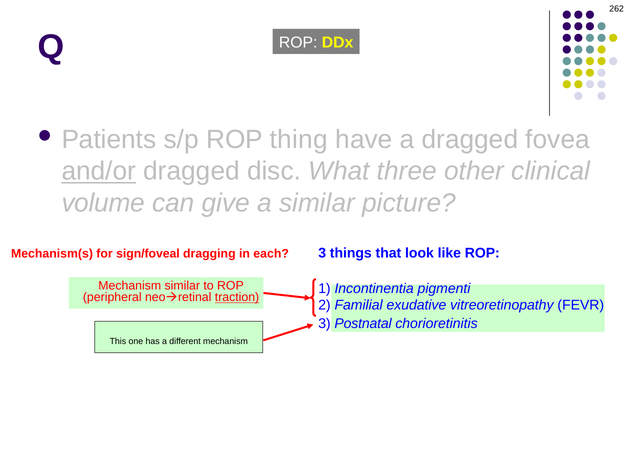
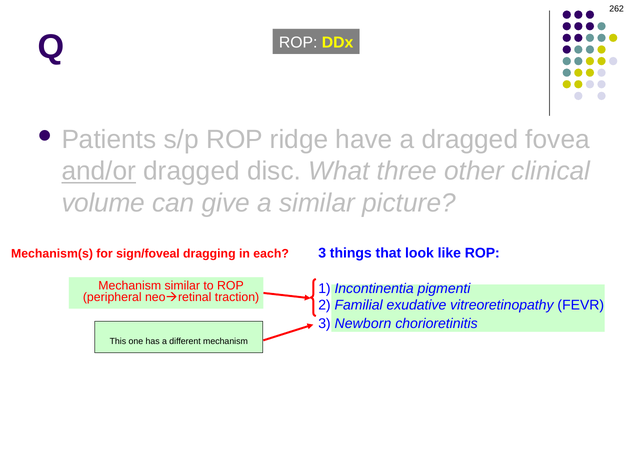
thing: thing -> ridge
traction underline: present -> none
Postnatal: Postnatal -> Newborn
